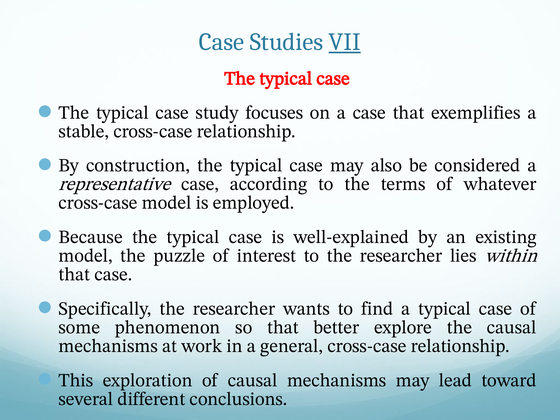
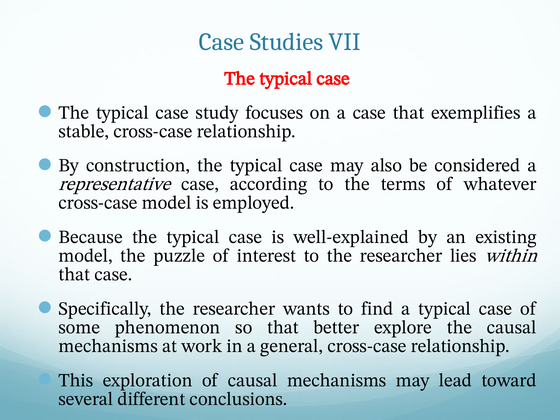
VII underline: present -> none
